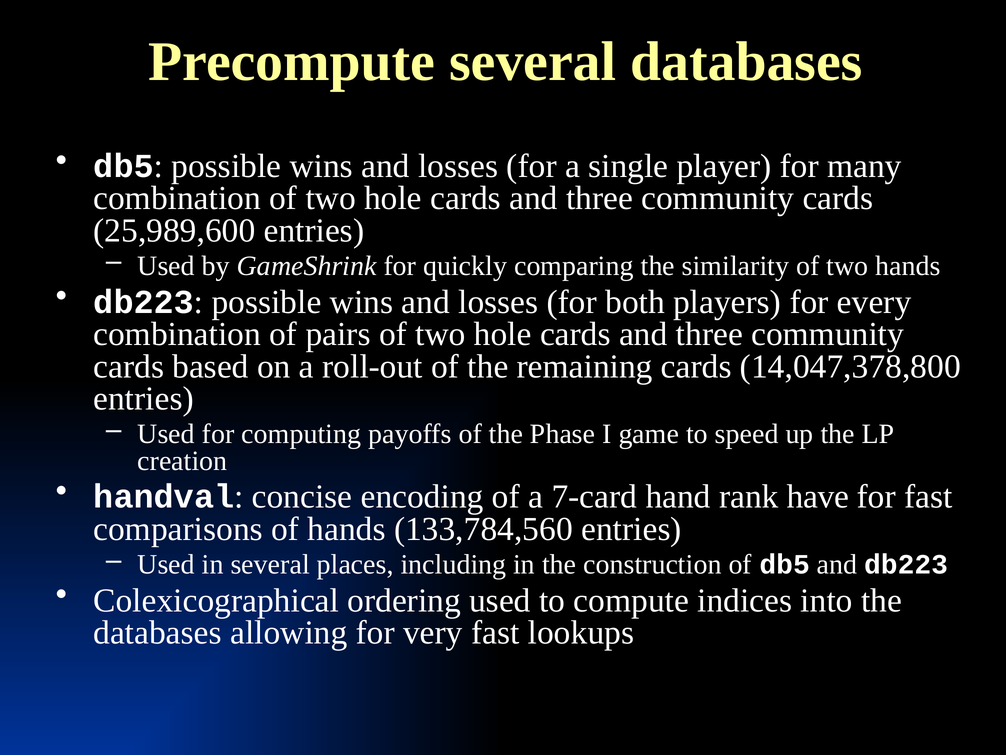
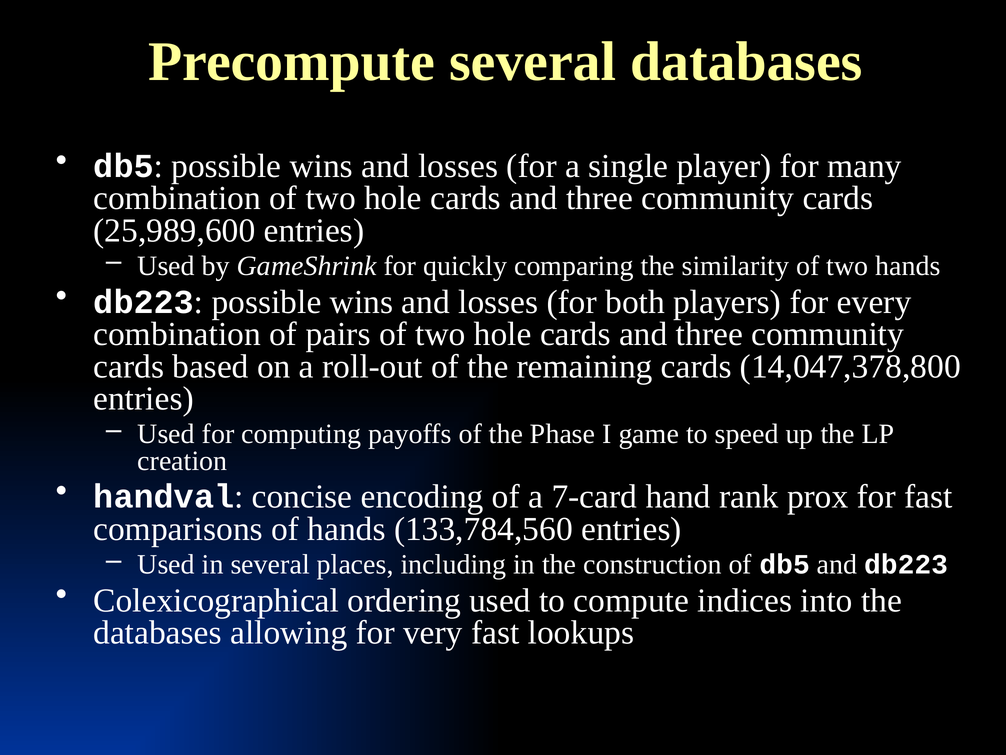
have: have -> prox
